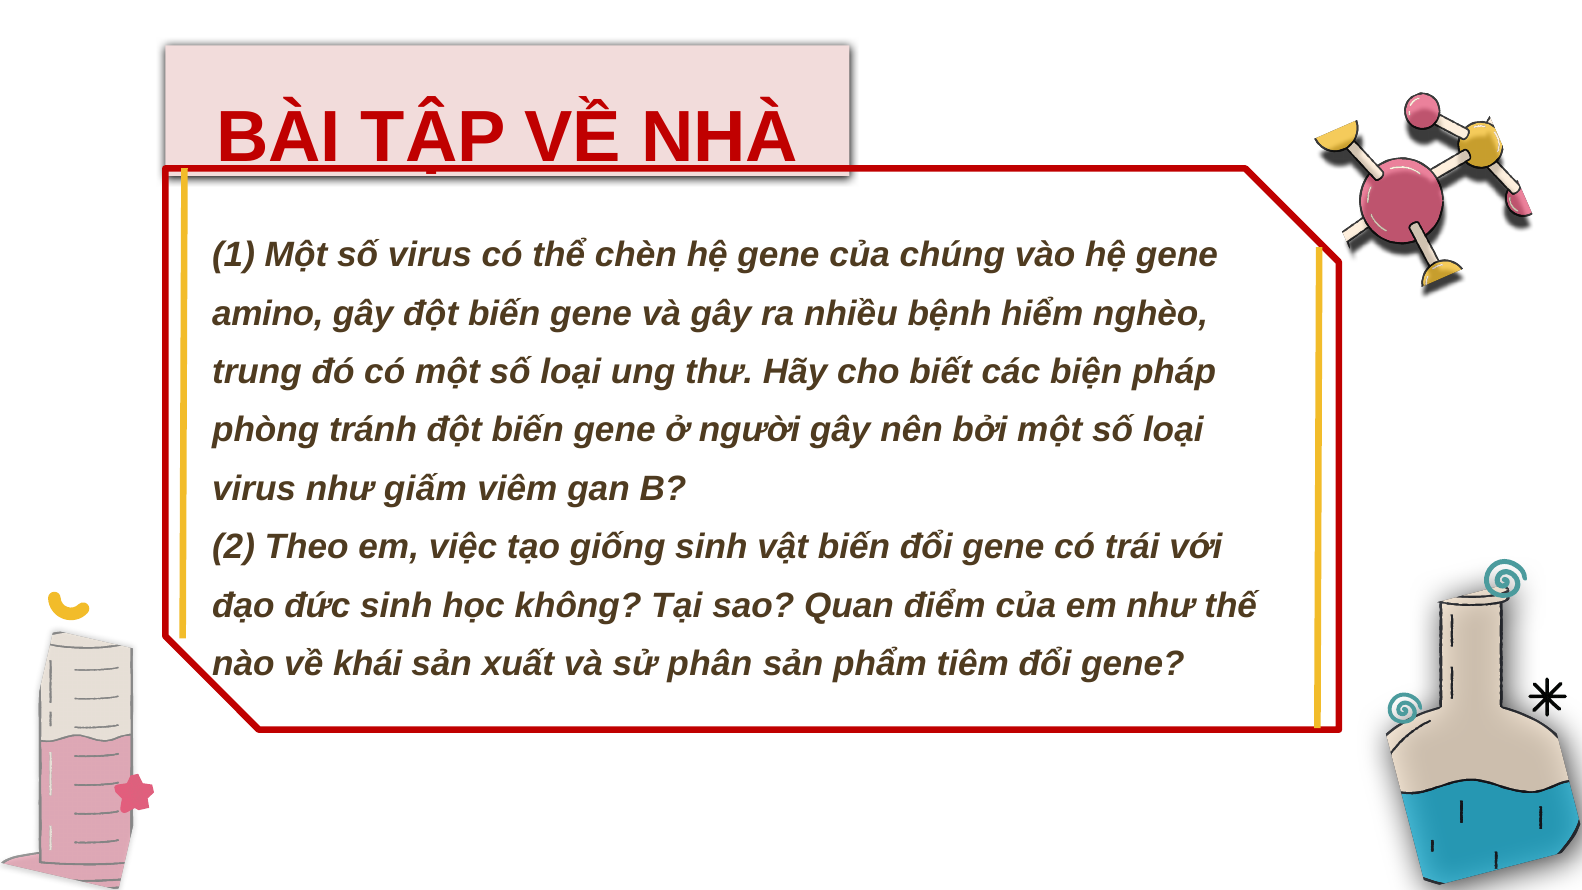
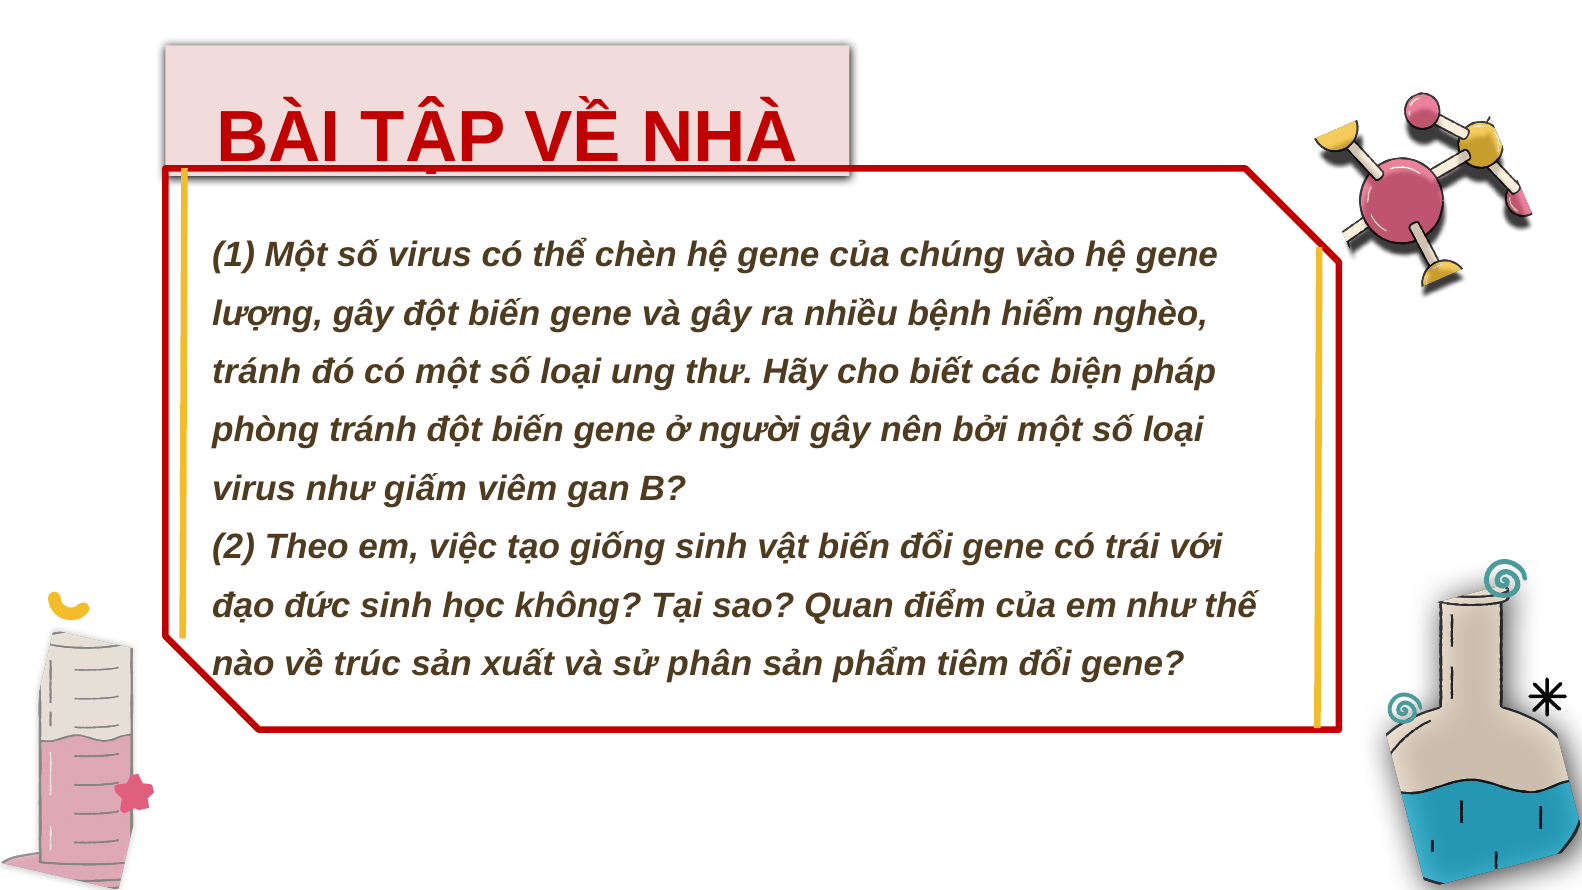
amino: amino -> lượng
trung at (257, 372): trung -> tránh
khái: khái -> trúc
